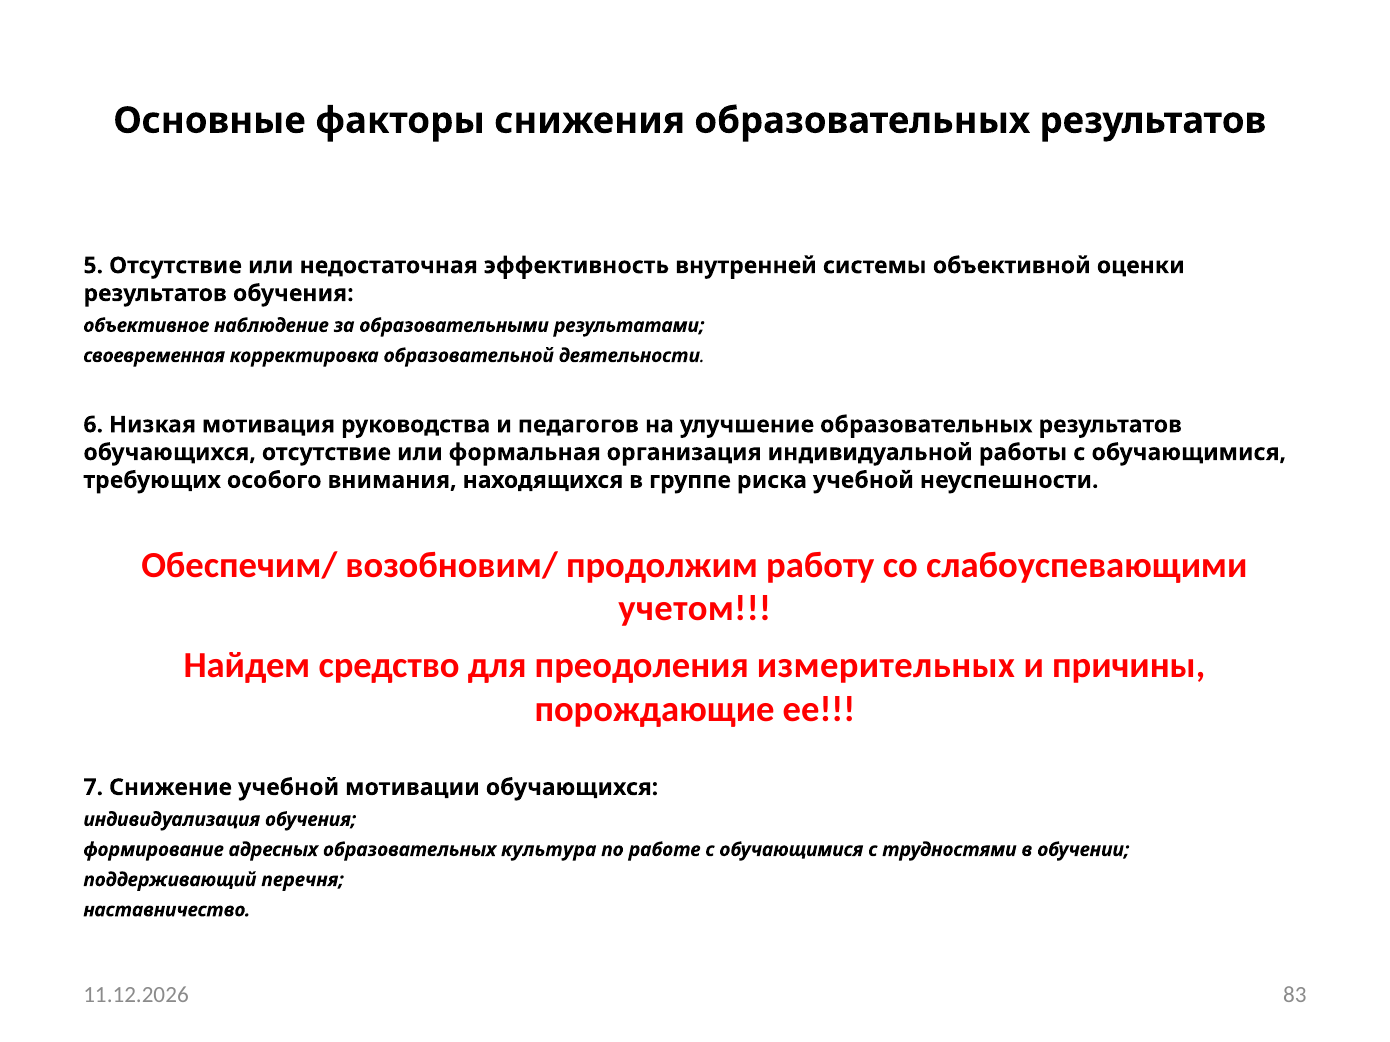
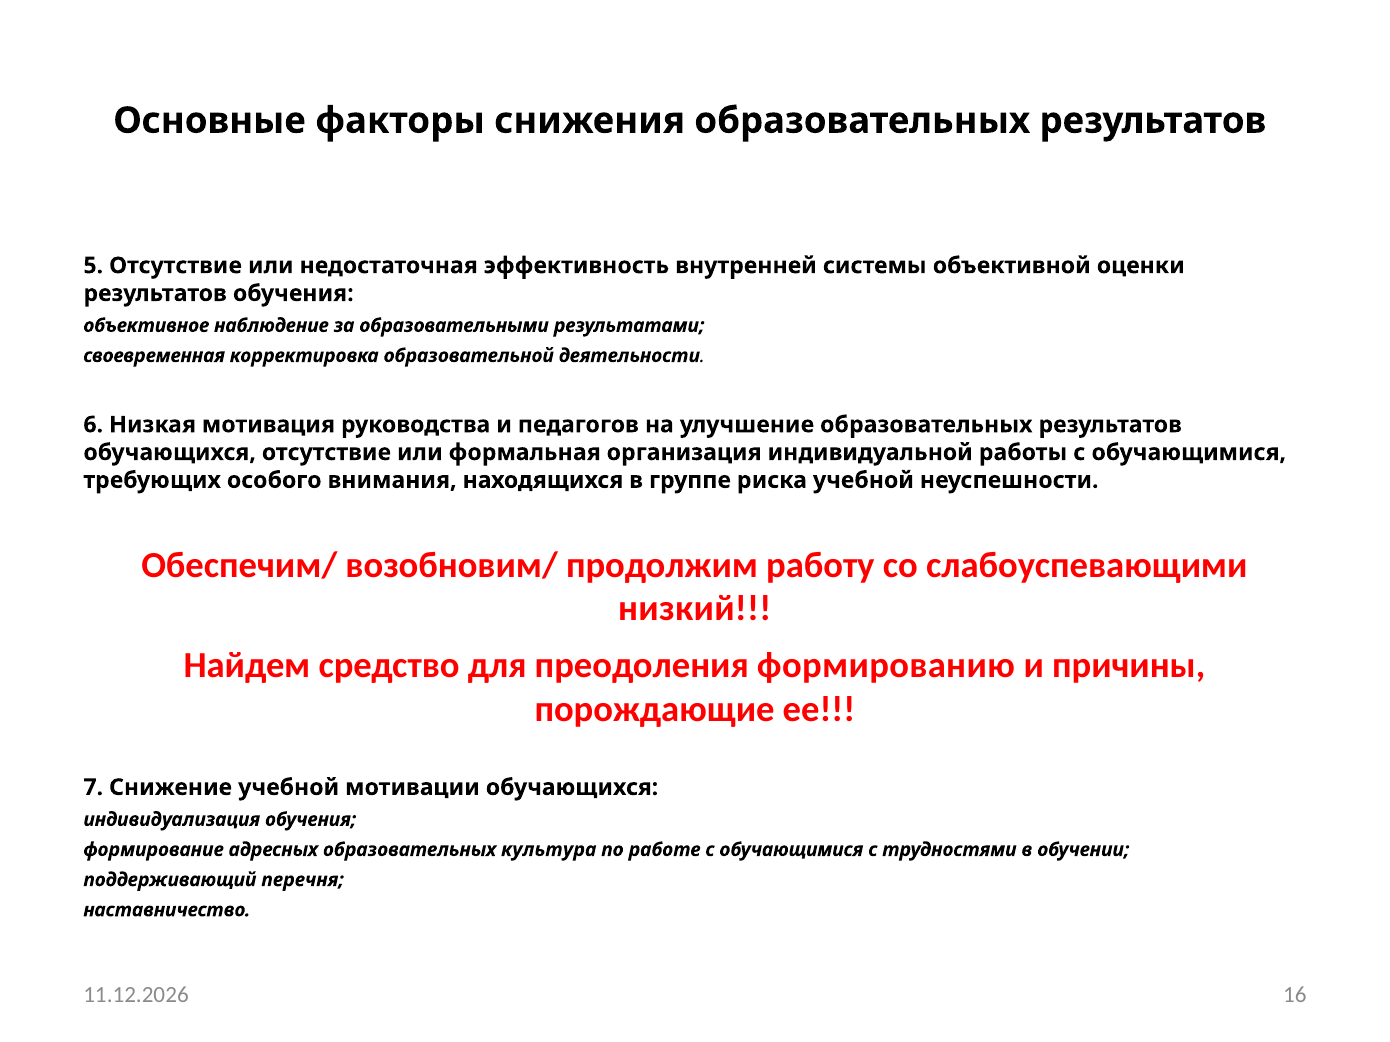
учетом: учетом -> низкий
измерительных: измерительных -> формированию
83: 83 -> 16
